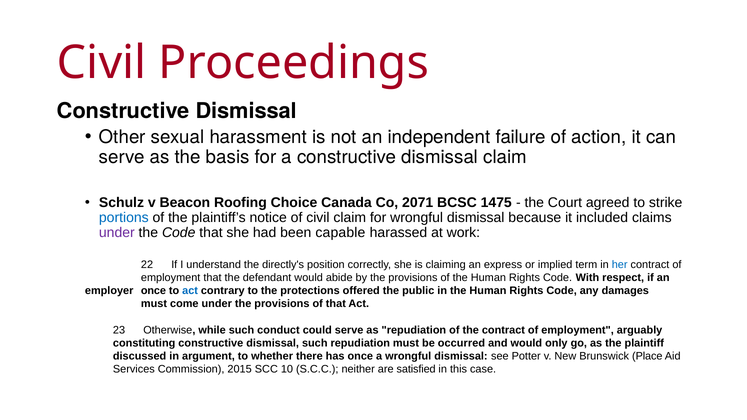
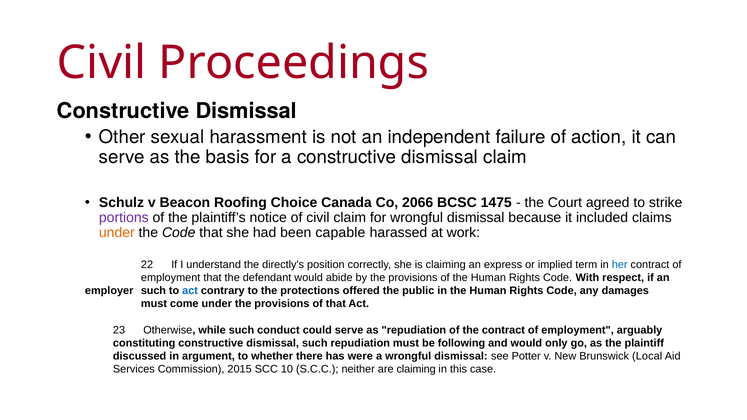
2071: 2071 -> 2066
portions colour: blue -> purple
under at (117, 233) colour: purple -> orange
employer once: once -> such
occurred: occurred -> following
has once: once -> were
Place: Place -> Local
are satisfied: satisfied -> claiming
